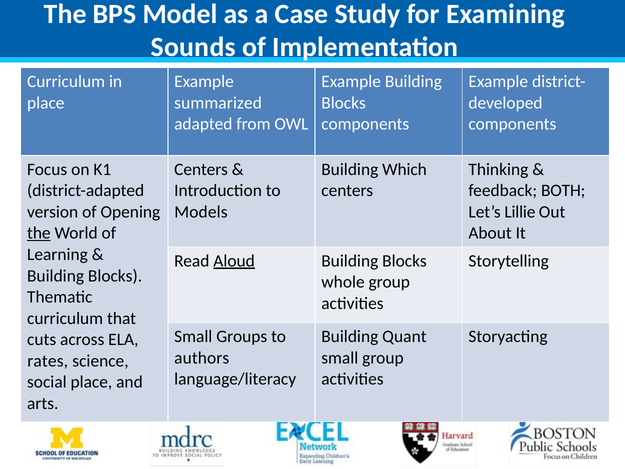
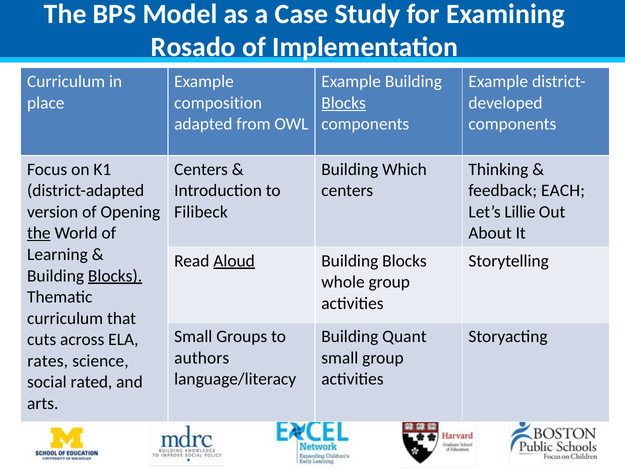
Sounds: Sounds -> Rosado
summarized: summarized -> composition
Blocks at (344, 103) underline: none -> present
BOTH: BOTH -> EACH
Models: Models -> Filibeck
Blocks at (115, 276) underline: none -> present
social place: place -> rated
